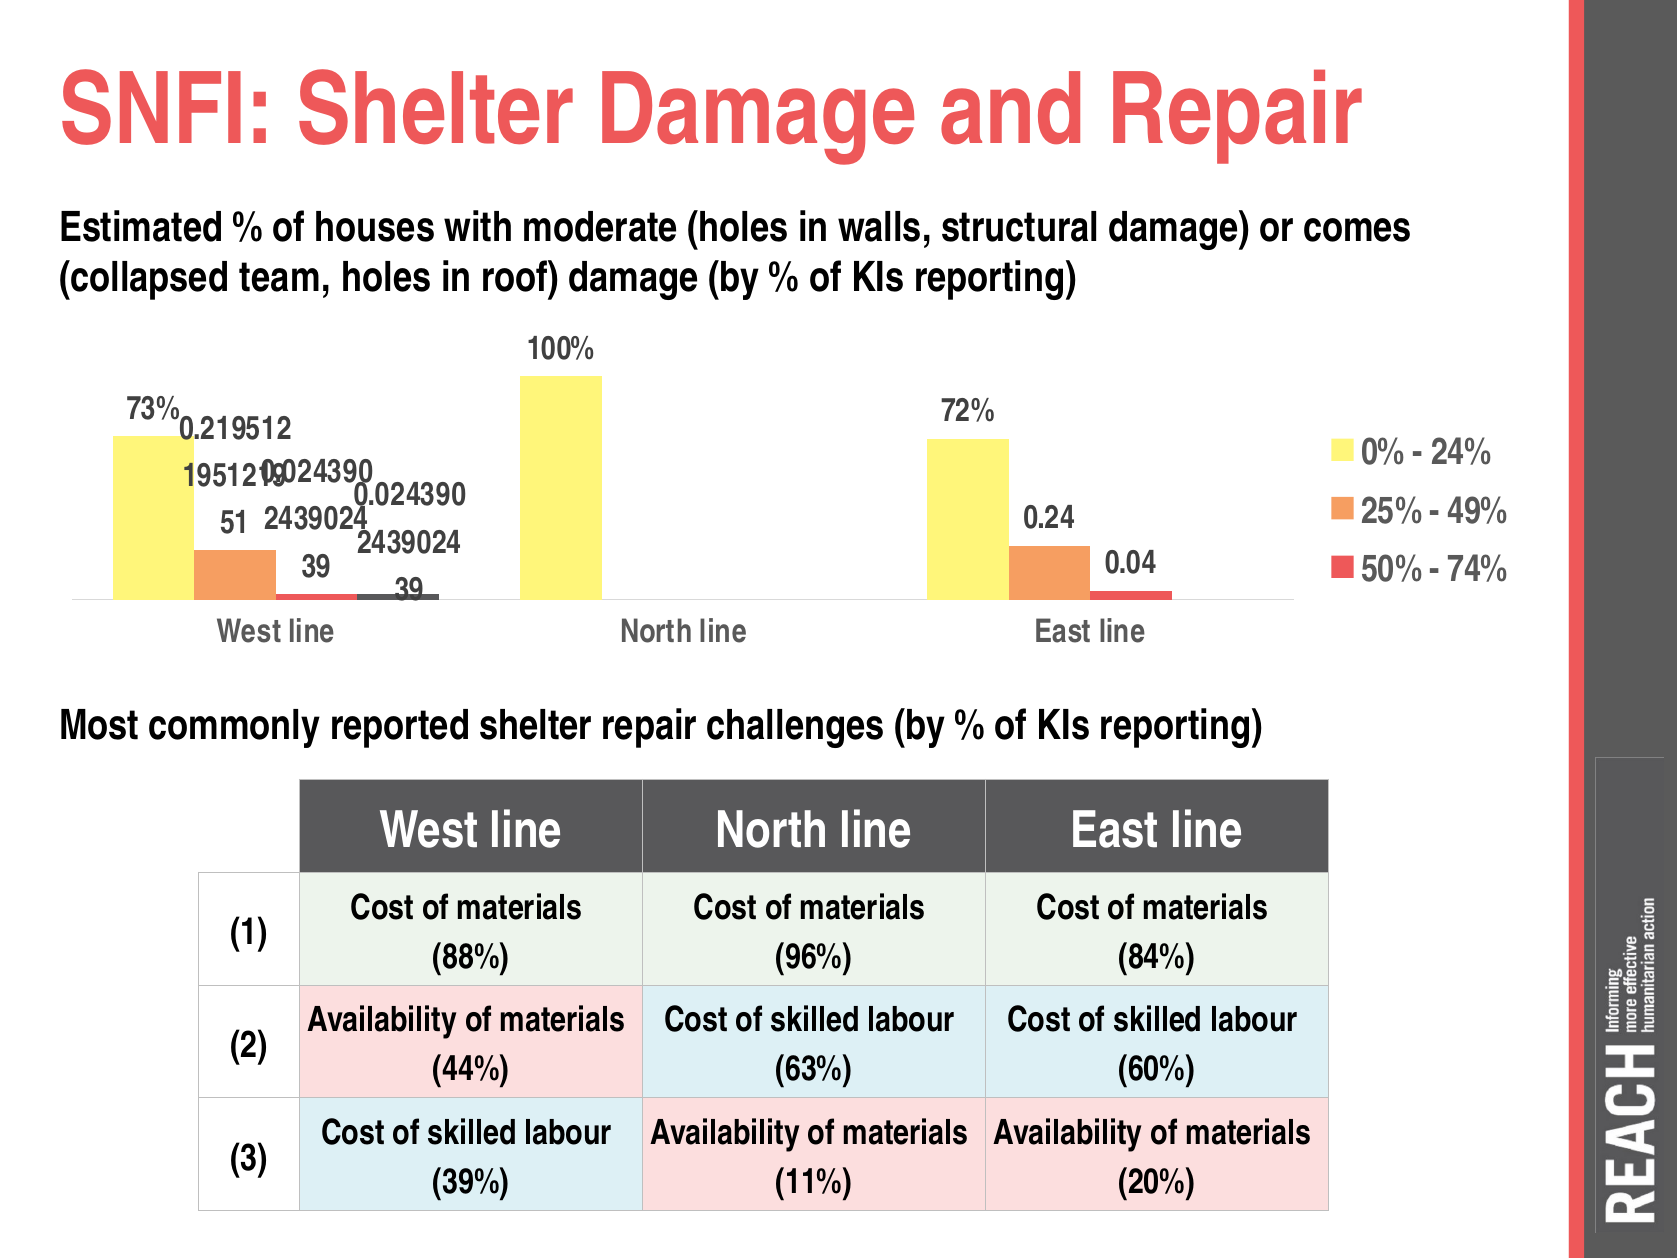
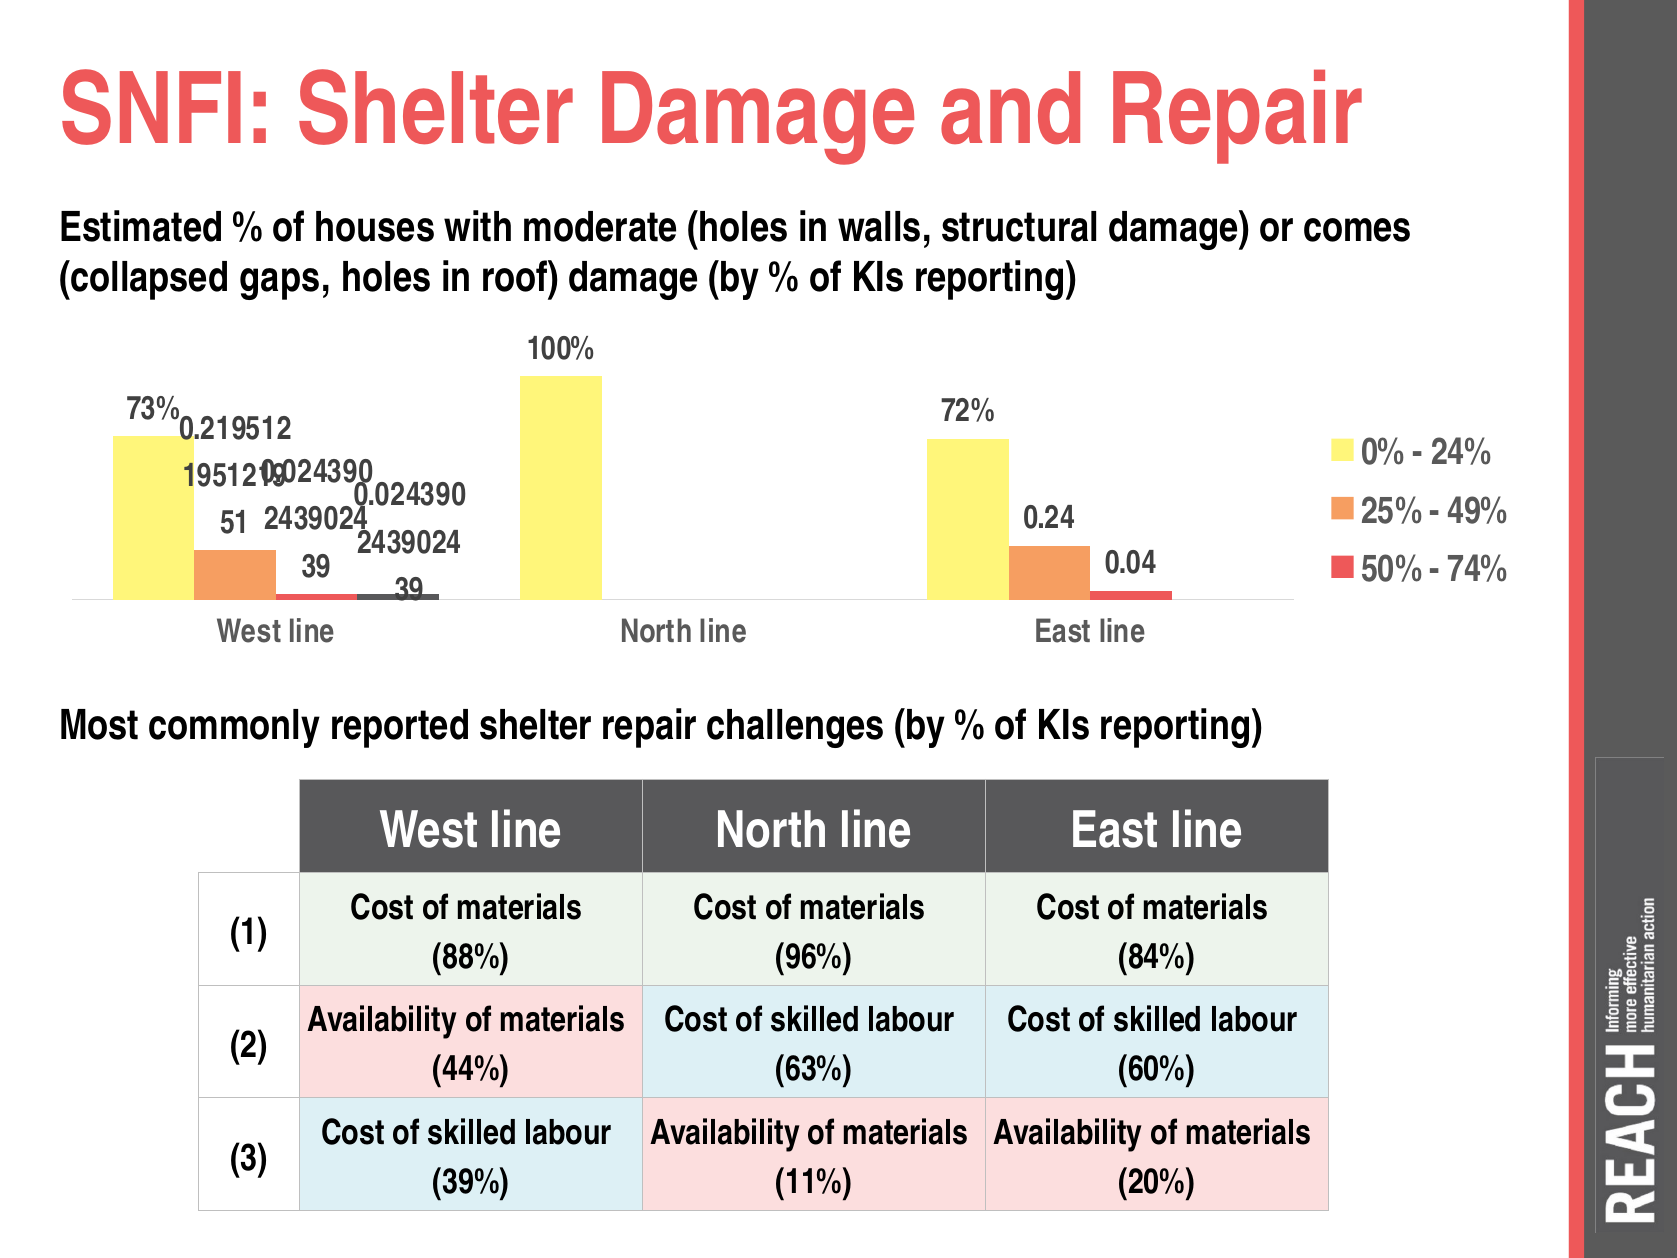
team: team -> gaps
